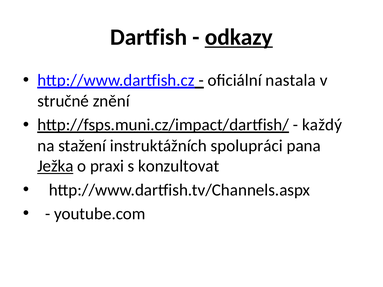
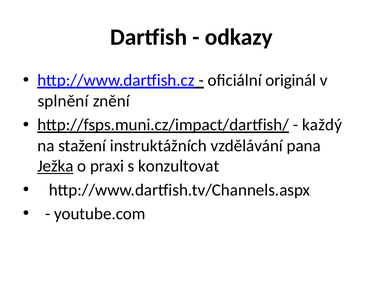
odkazy underline: present -> none
nastala: nastala -> originál
stručné: stručné -> splnění
spolupráci: spolupráci -> vzdělávání
